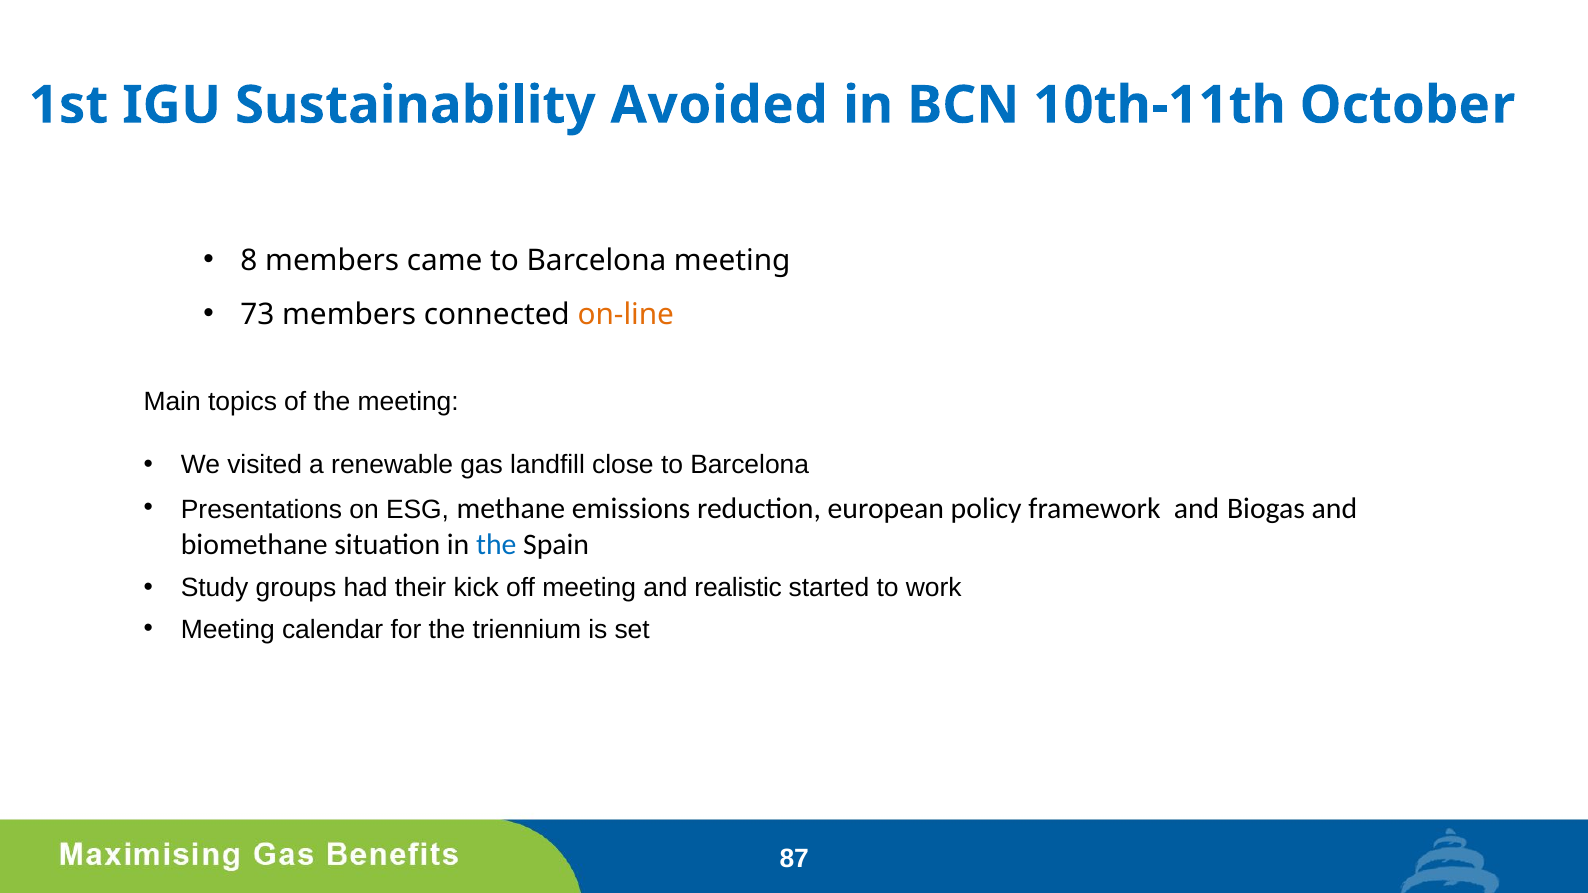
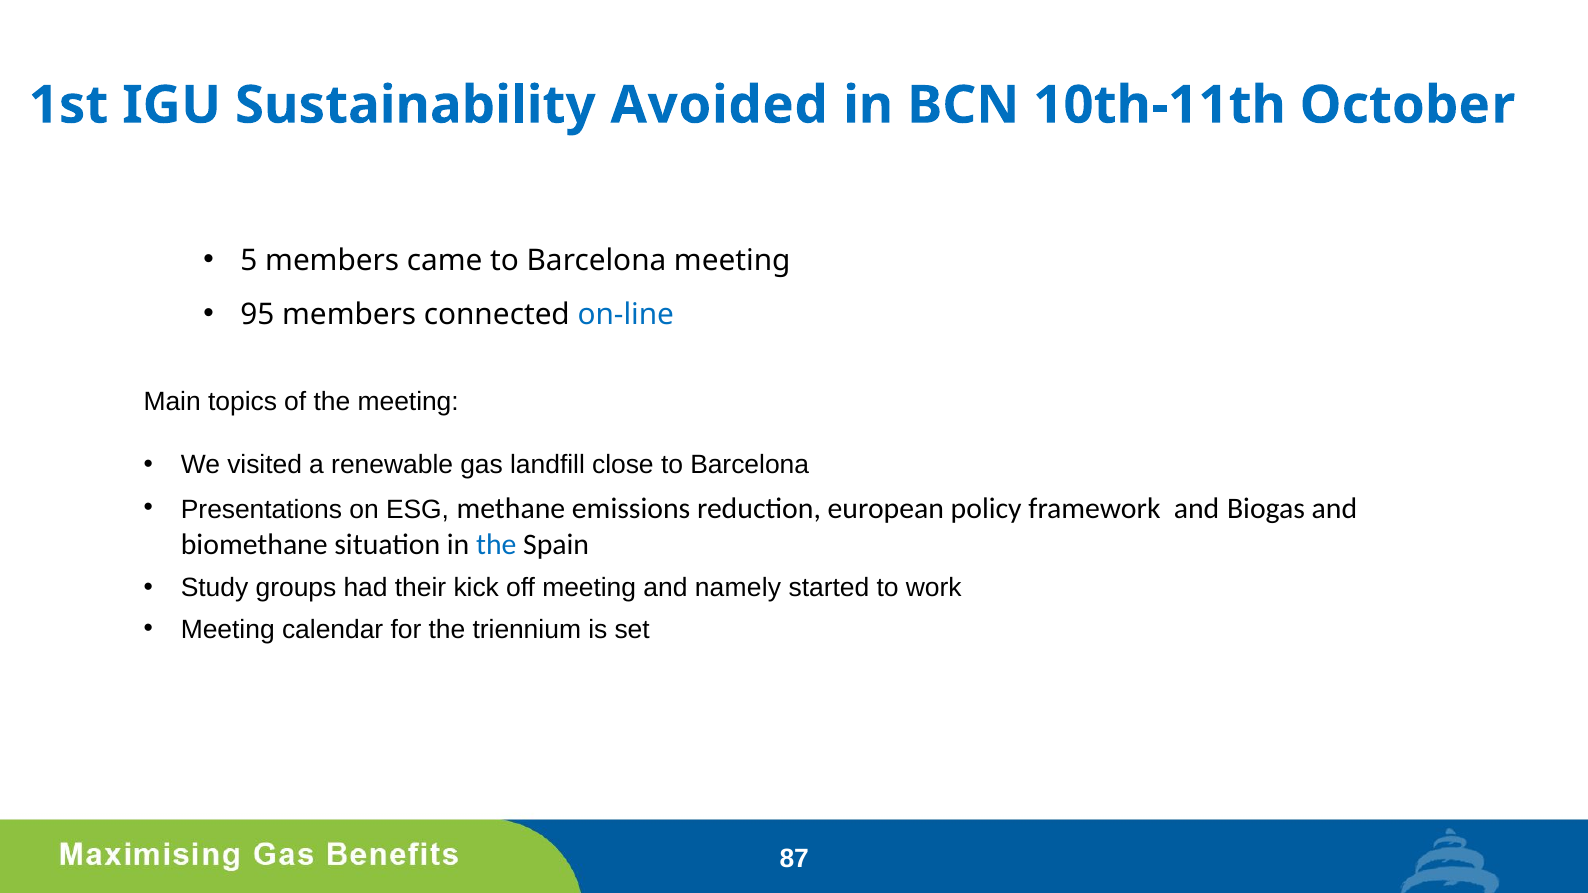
8: 8 -> 5
73: 73 -> 95
on-line colour: orange -> blue
realistic: realistic -> namely
